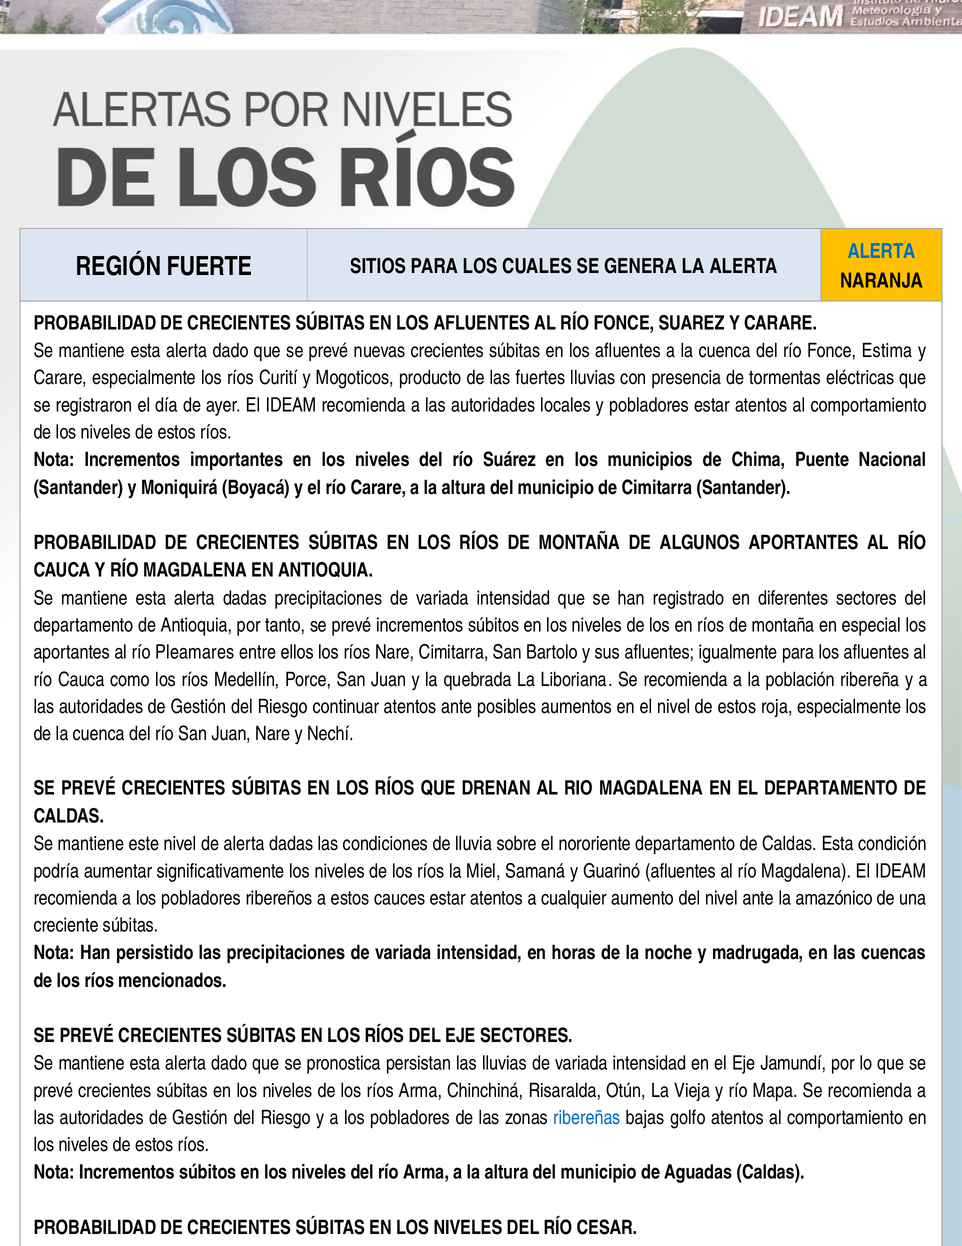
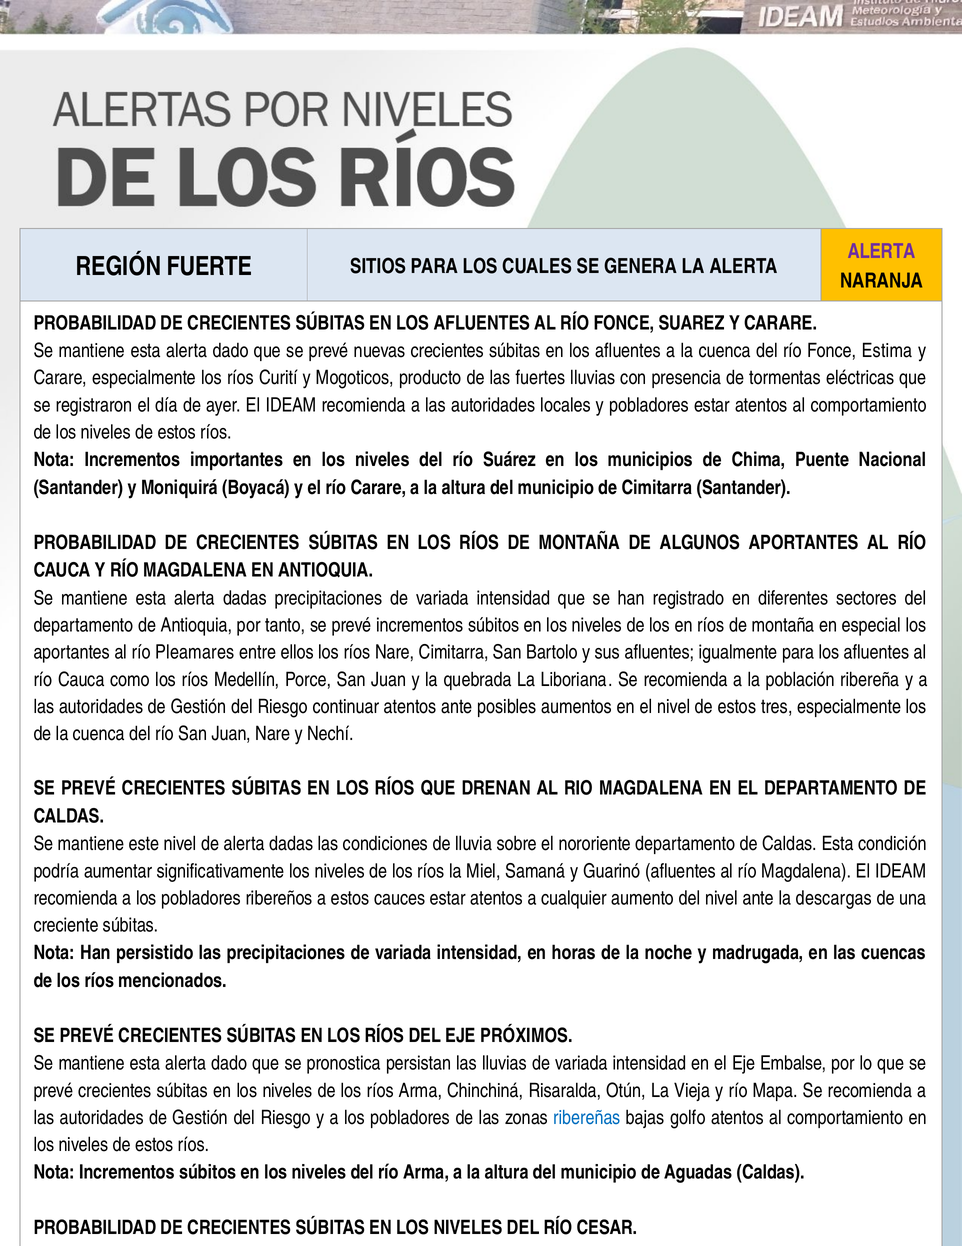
ALERTA at (882, 252) colour: blue -> purple
roja: roja -> tres
amazónico: amazónico -> descargas
EJE SECTORES: SECTORES -> PRÓXIMOS
Jamundí: Jamundí -> Embalse
